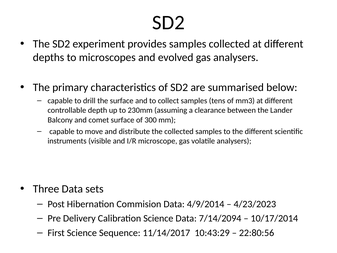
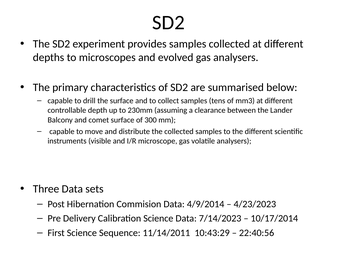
7/14/2094: 7/14/2094 -> 7/14/2023
11/14/2017: 11/14/2017 -> 11/14/2011
22:80:56: 22:80:56 -> 22:40:56
